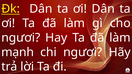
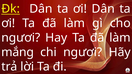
mạnh: mạnh -> mắng
